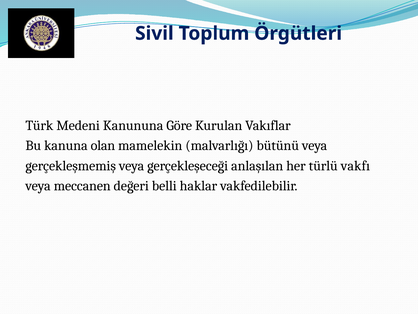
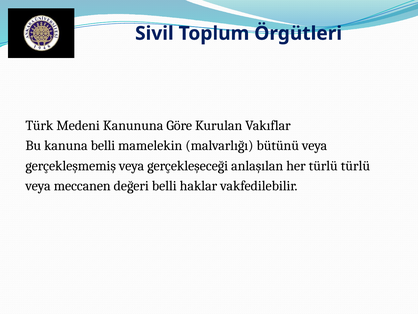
kanuna olan: olan -> belli
türlü vakfı: vakfı -> türlü
